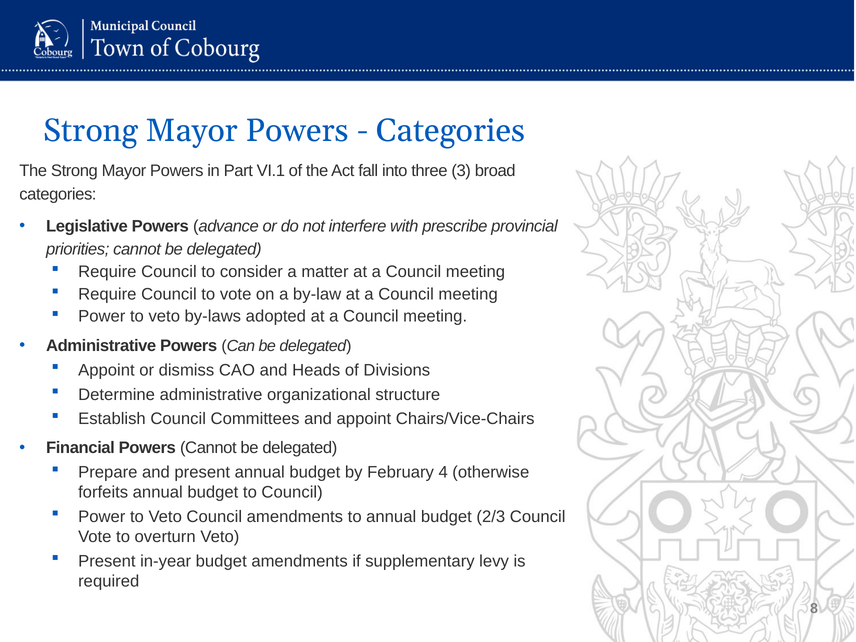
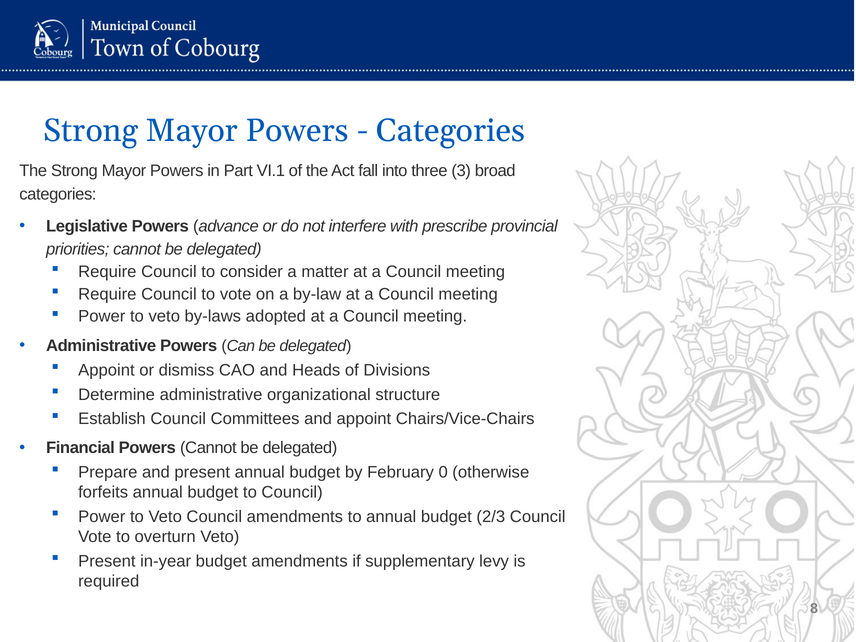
4: 4 -> 0
